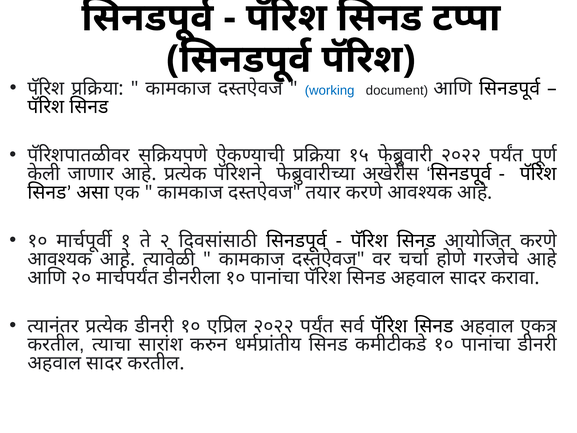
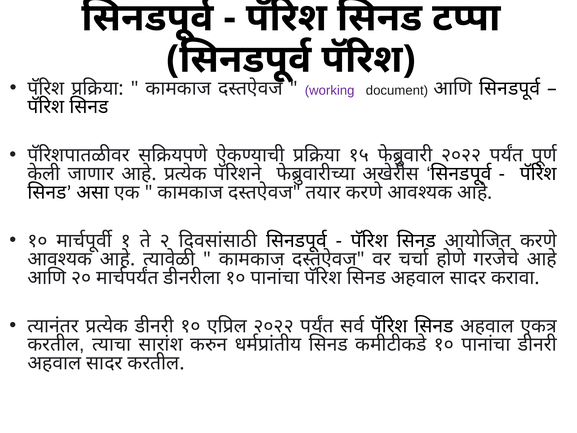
working colour: blue -> purple
